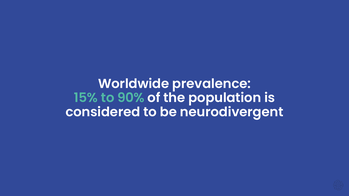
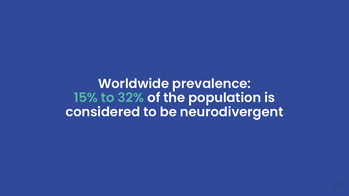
90%: 90% -> 32%
